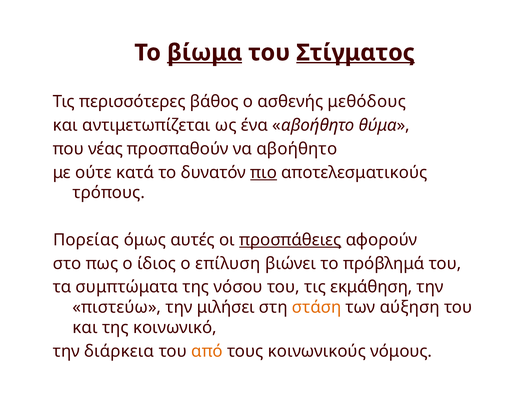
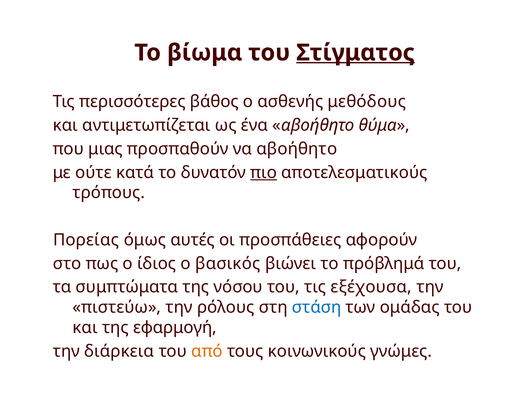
βίωμα underline: present -> none
νέας: νέας -> μιας
προσπάθειες underline: present -> none
επίλυση: επίλυση -> βασικός
εκμάθηση: εκμάθηση -> εξέχουσα
μιλήσει: μιλήσει -> ρόλους
στάση colour: orange -> blue
αύξηση: αύξηση -> ομάδας
κοινωνικό: κοινωνικό -> εφαρμογή
νόμους: νόμους -> γνώμες
